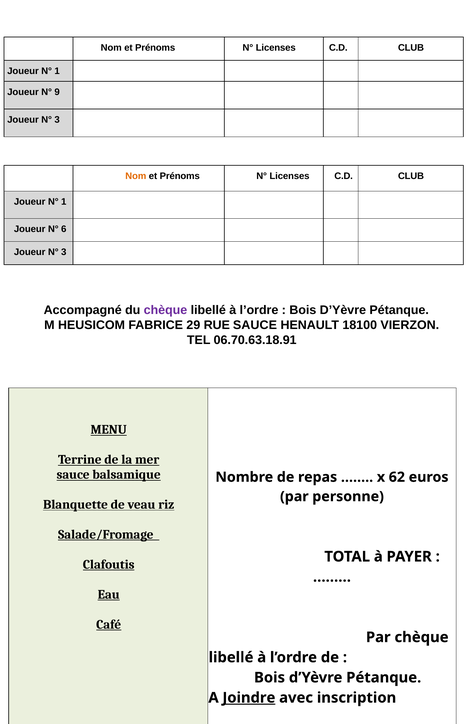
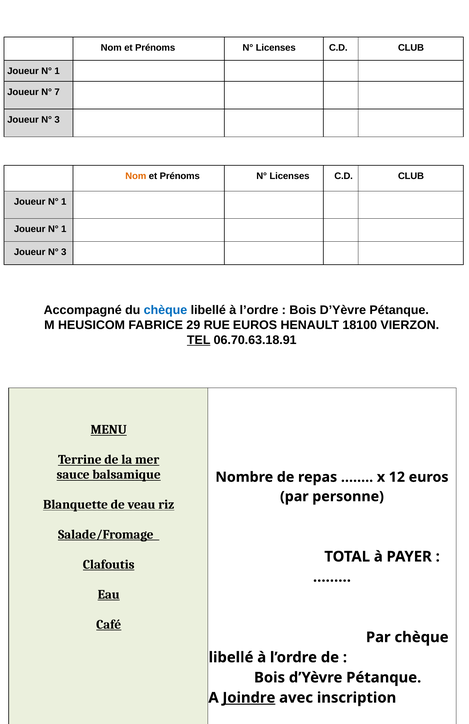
9: 9 -> 7
6 at (64, 229): 6 -> 1
chèque at (165, 310) colour: purple -> blue
RUE SAUCE: SAUCE -> EUROS
TEL underline: none -> present
62: 62 -> 12
